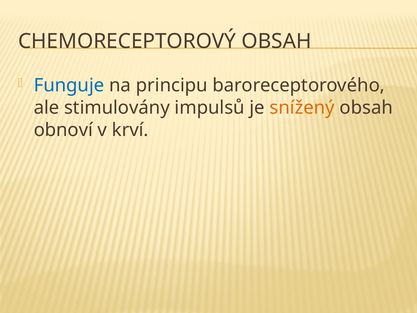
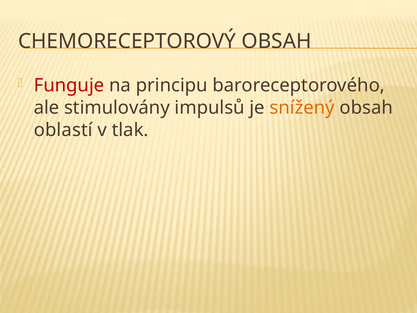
Funguje colour: blue -> red
obnoví: obnoví -> oblastí
krví: krví -> tlak
